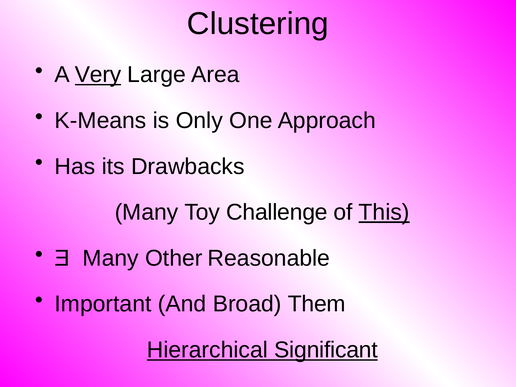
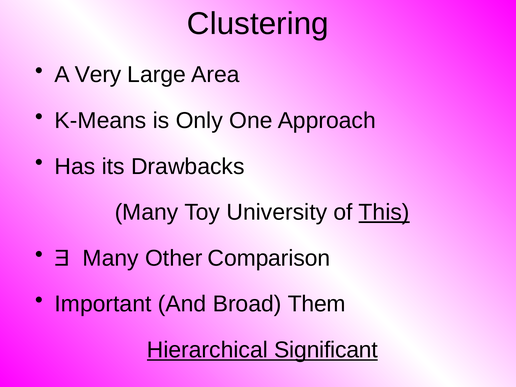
Very underline: present -> none
Challenge: Challenge -> University
Reasonable: Reasonable -> Comparison
